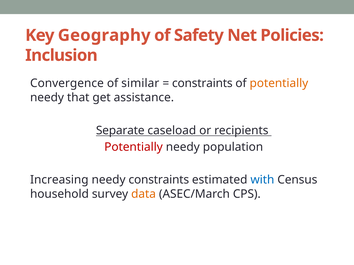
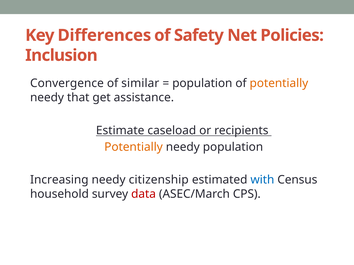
Geography: Geography -> Differences
constraints at (202, 83): constraints -> population
Separate: Separate -> Estimate
Potentially at (134, 147) colour: red -> orange
needy constraints: constraints -> citizenship
data colour: orange -> red
